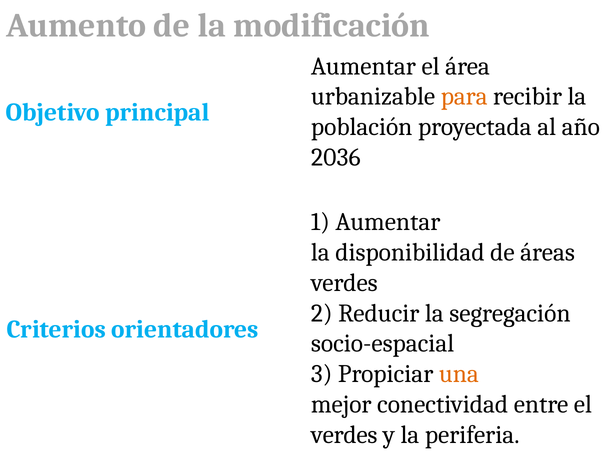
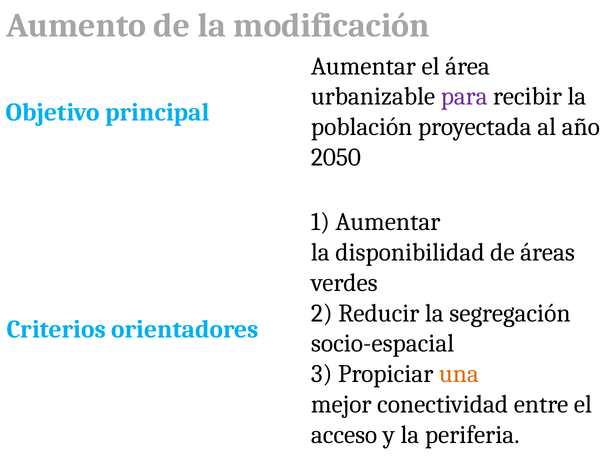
para colour: orange -> purple
2036: 2036 -> 2050
verdes at (344, 435): verdes -> acceso
